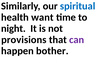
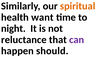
spiritual colour: blue -> orange
provisions: provisions -> reluctance
bother: bother -> should
